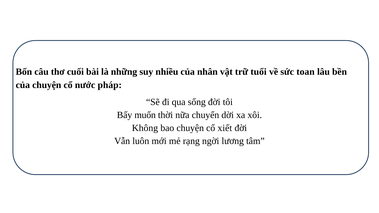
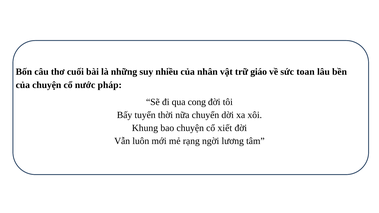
tuổi: tuổi -> giáo
sống: sống -> cong
muốn: muốn -> tuyển
Không: Không -> Khung
